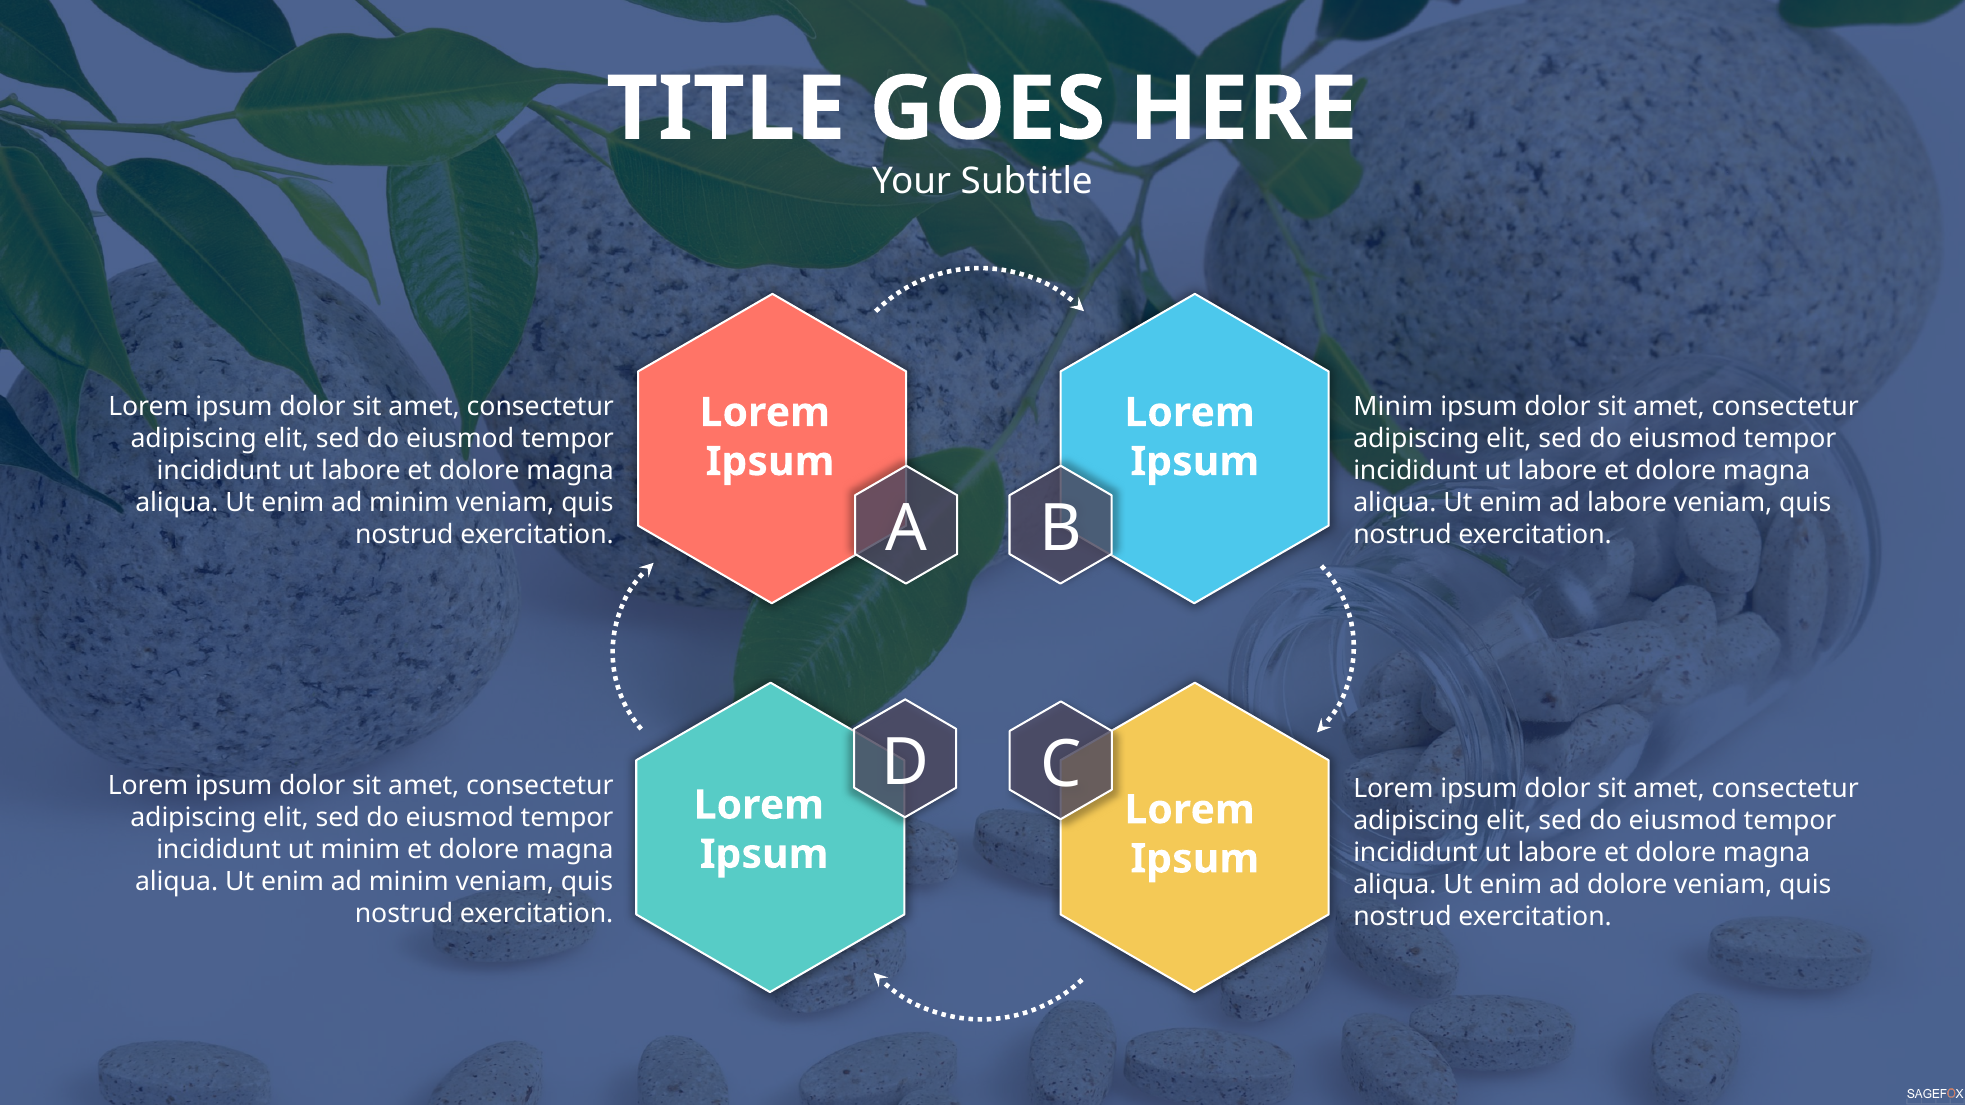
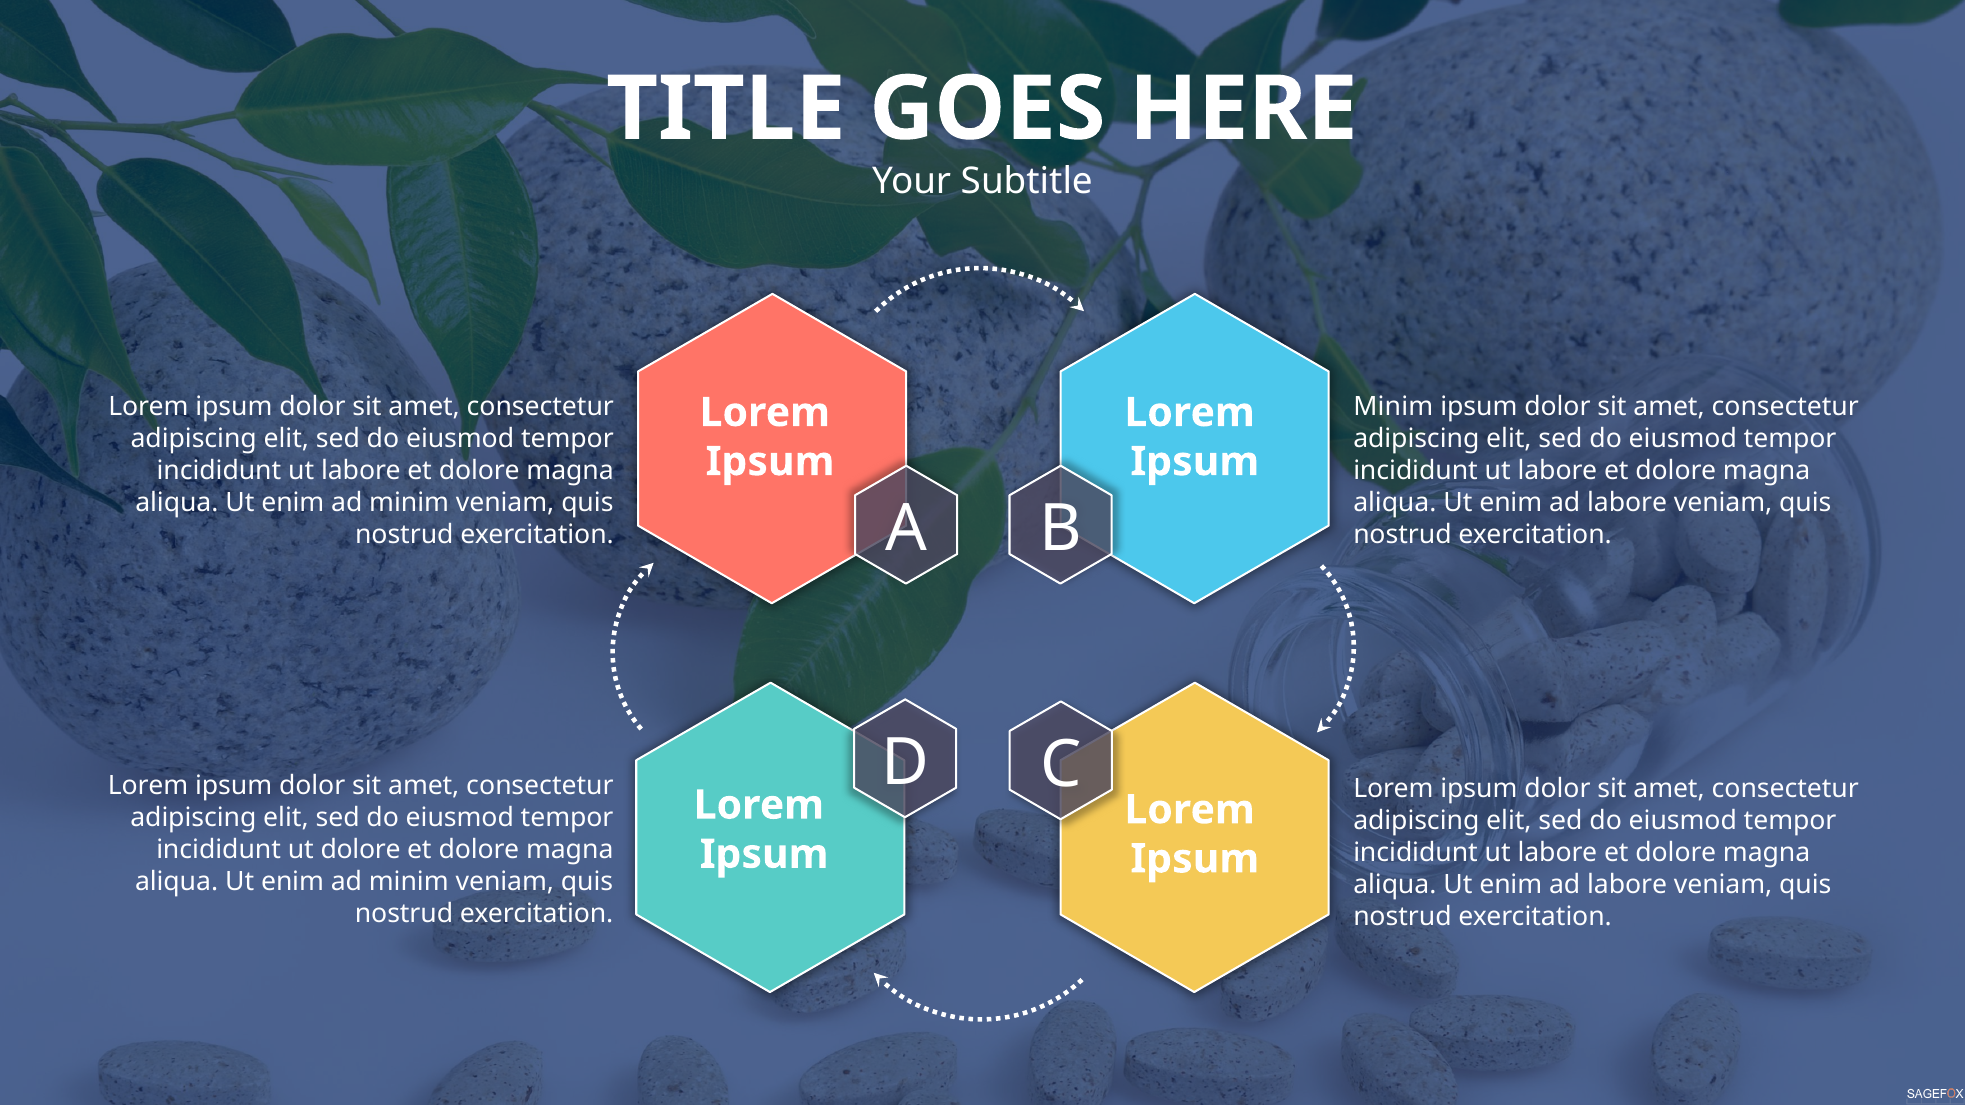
ut minim: minim -> dolore
dolore at (1627, 885): dolore -> labore
